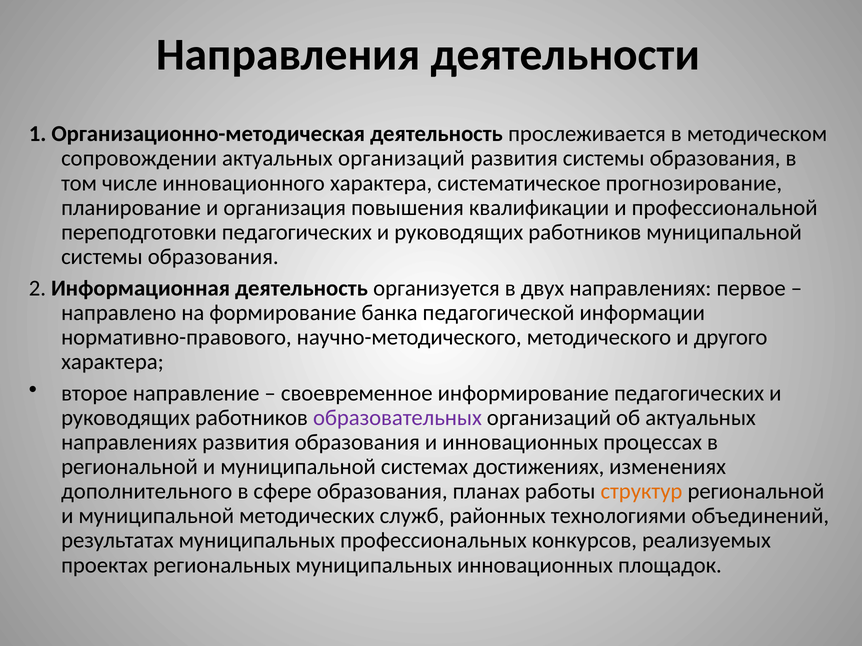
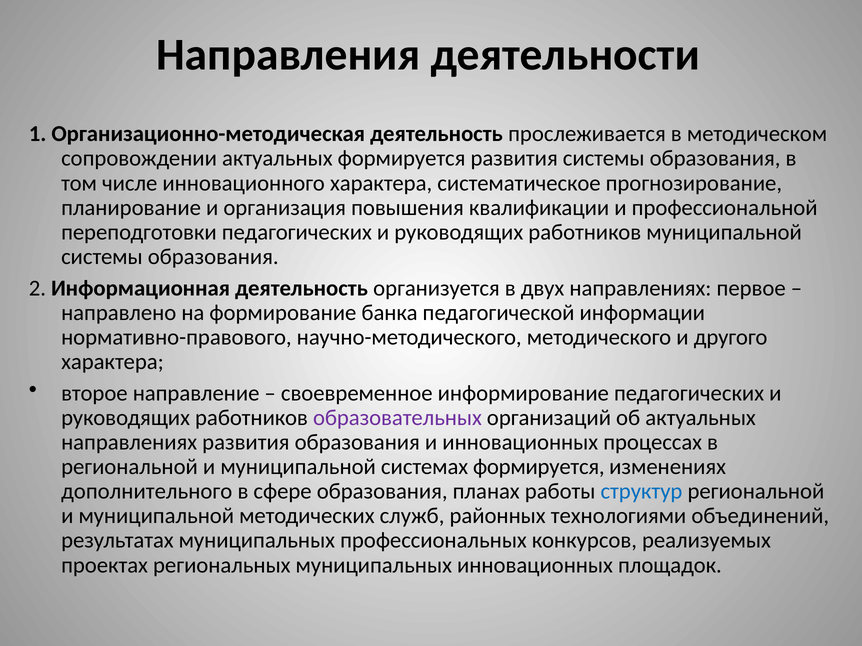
актуальных организаций: организаций -> формируется
системах достижениях: достижениях -> формируется
структур colour: orange -> blue
